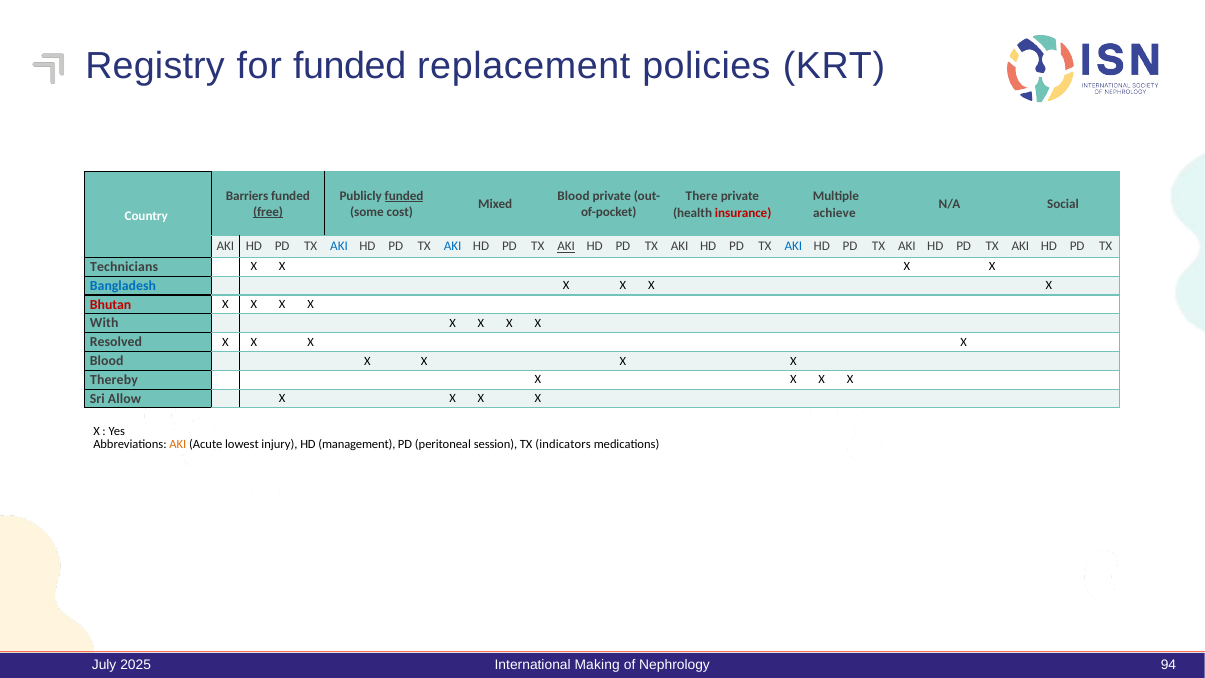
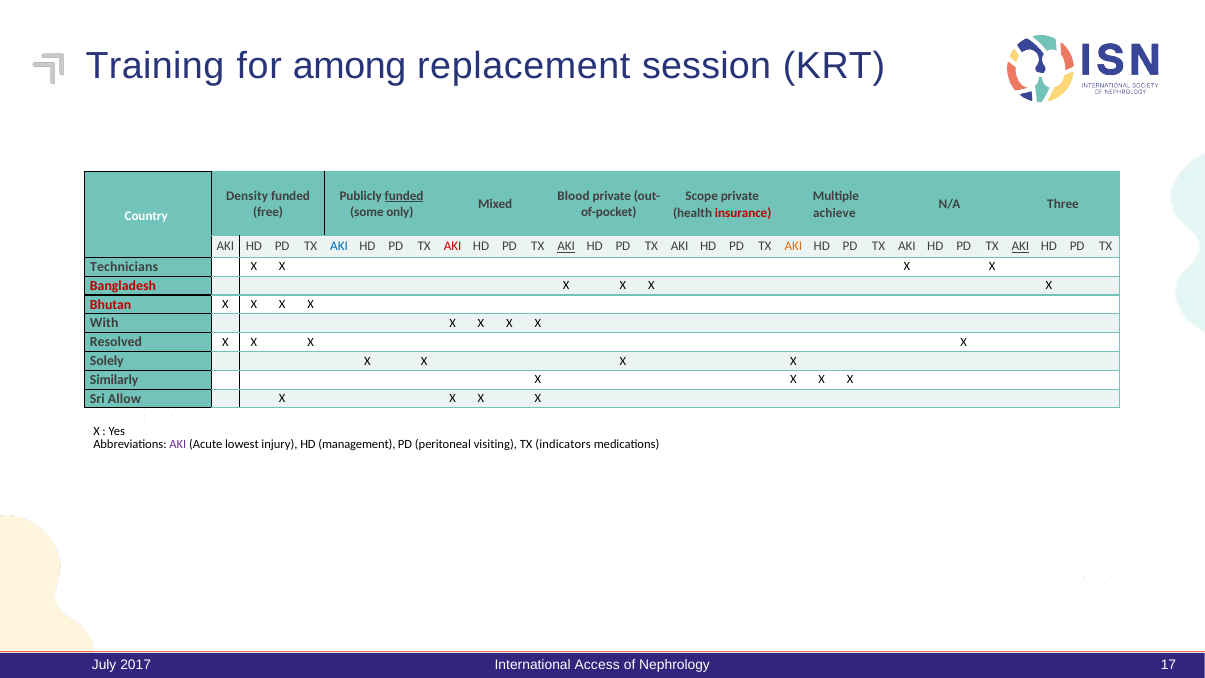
Registry: Registry -> Training
for funded: funded -> among
policies: policies -> session
Barriers: Barriers -> Density
There: There -> Scope
Social: Social -> Three
free underline: present -> none
cost: cost -> only
AKI at (453, 246) colour: blue -> red
AKI at (793, 246) colour: blue -> orange
AKI at (1020, 246) underline: none -> present
Bangladesh colour: blue -> red
Blood at (107, 361): Blood -> Solely
Thereby: Thereby -> Similarly
AKI at (178, 444) colour: orange -> purple
session: session -> visiting
2025: 2025 -> 2017
Making: Making -> Access
94: 94 -> 17
